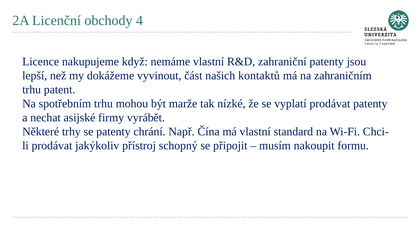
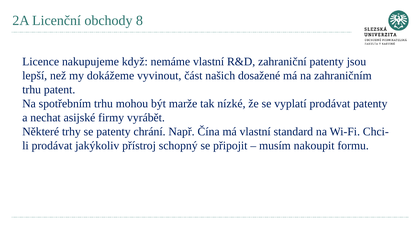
4: 4 -> 8
kontaktů: kontaktů -> dosažené
